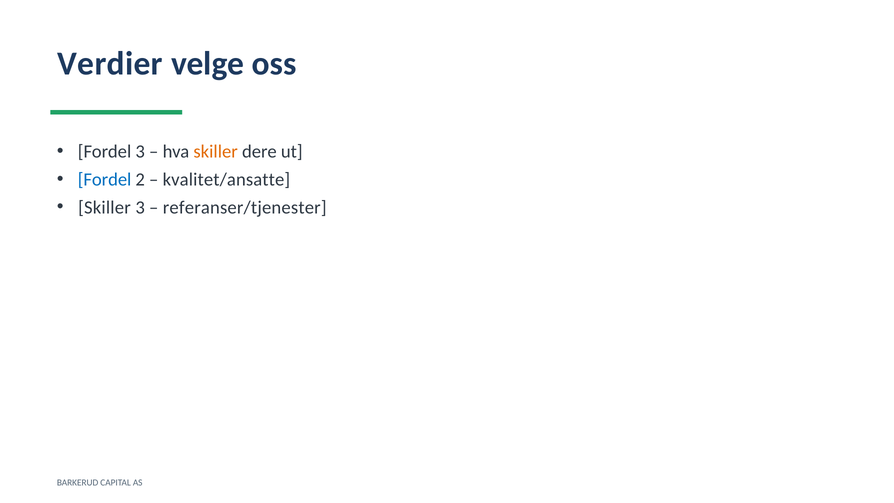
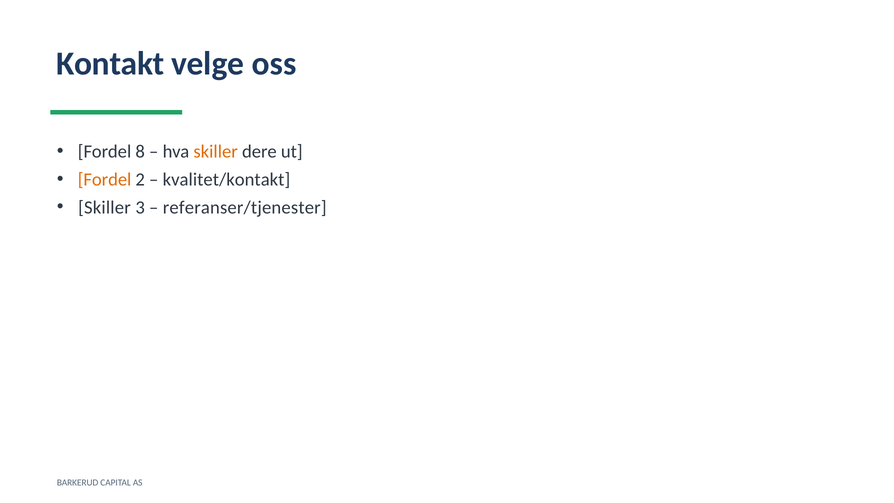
Verdier: Verdier -> Kontakt
Fordel 3: 3 -> 8
Fordel at (105, 179) colour: blue -> orange
kvalitet/ansatte: kvalitet/ansatte -> kvalitet/kontakt
